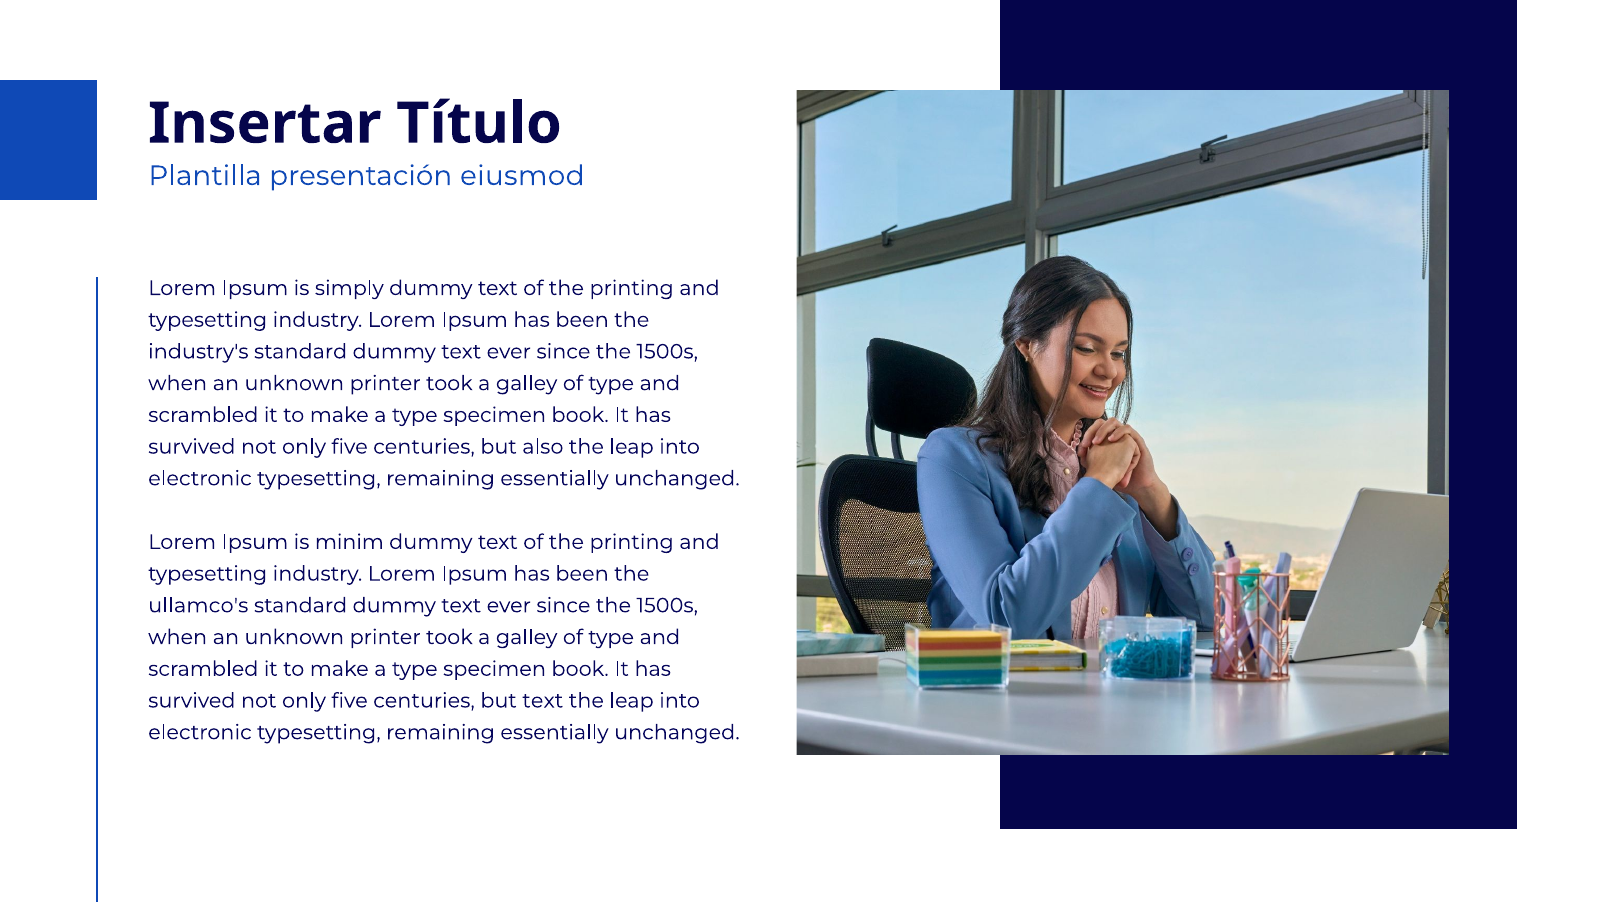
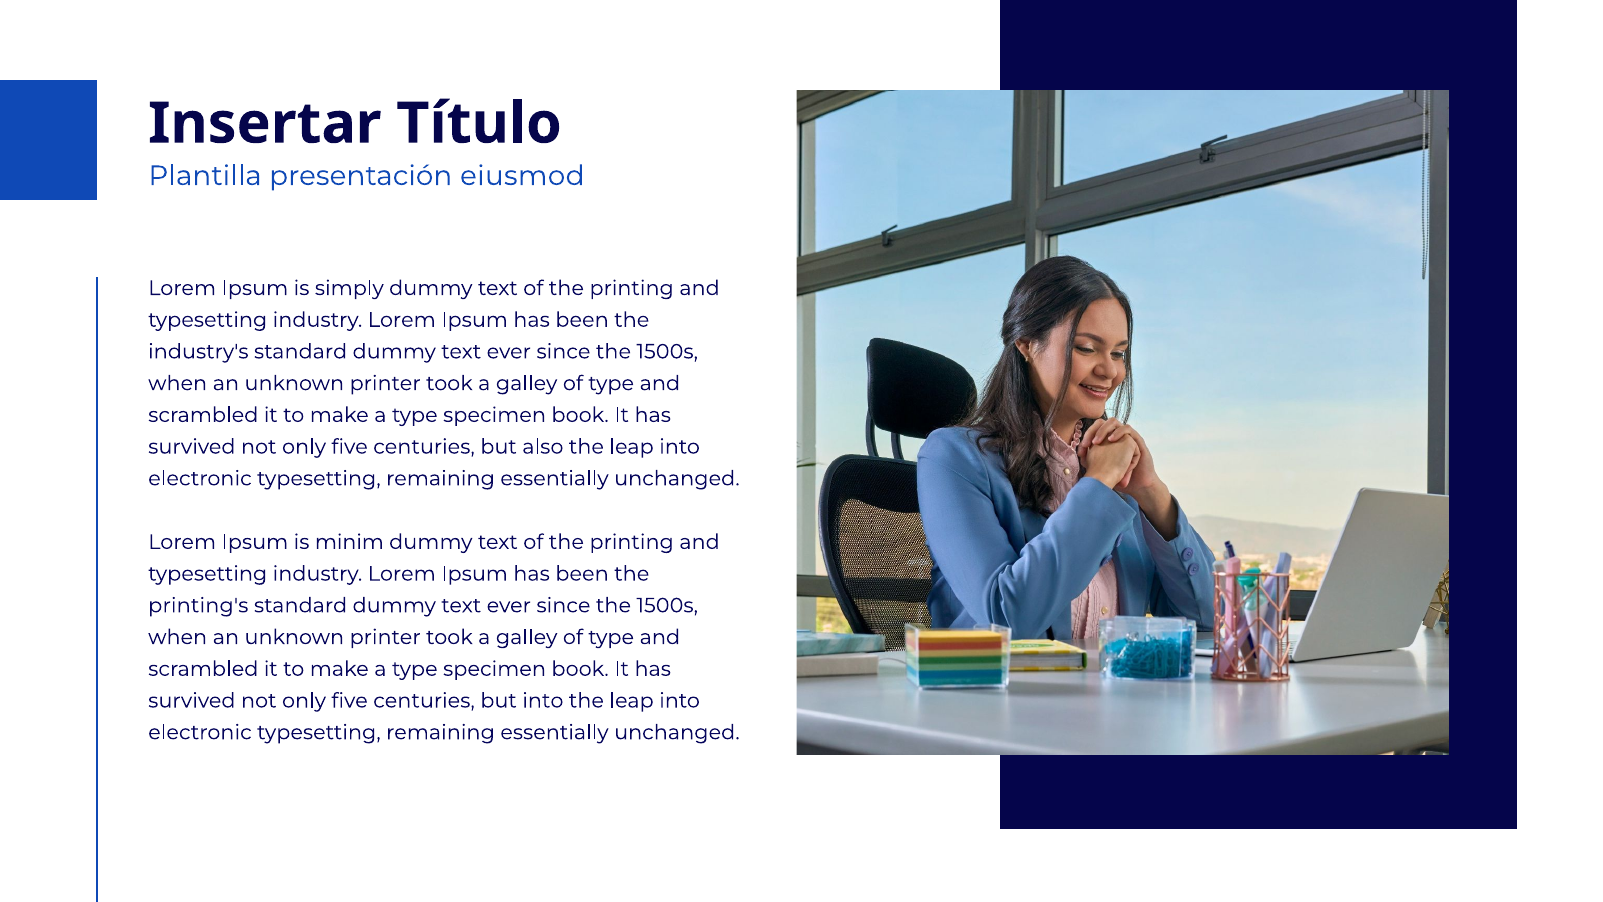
ullamco's: ullamco's -> printing's
but text: text -> into
